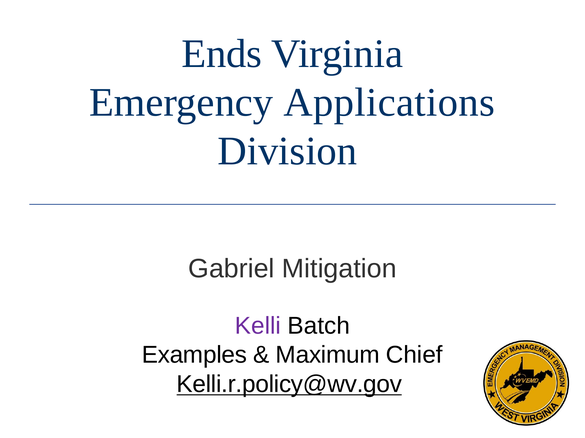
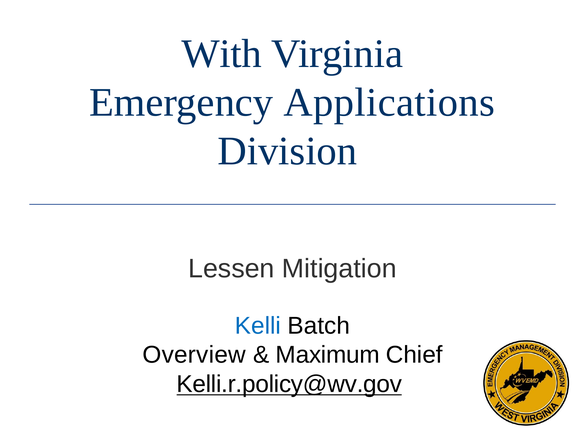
Ends: Ends -> With
Gabriel: Gabriel -> Lessen
Kelli colour: purple -> blue
Examples: Examples -> Overview
